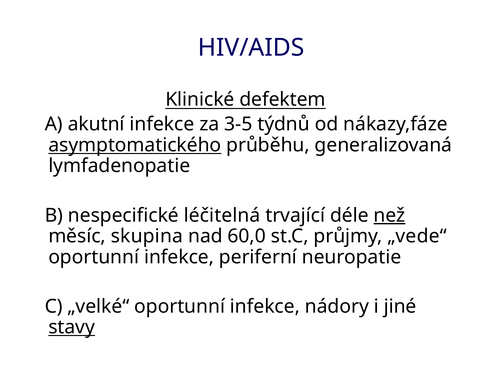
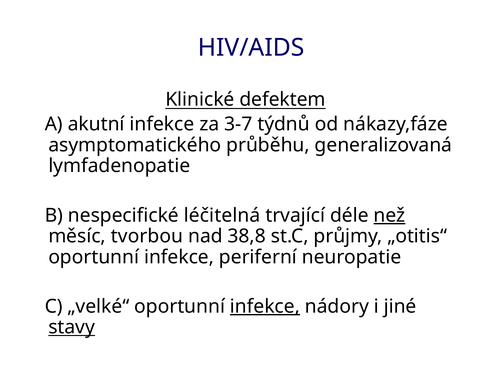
3-5: 3-5 -> 3-7
asymptomatického underline: present -> none
skupina: skupina -> tvorbou
60,0: 60,0 -> 38,8
„vede“: „vede“ -> „otitis“
infekce at (265, 306) underline: none -> present
